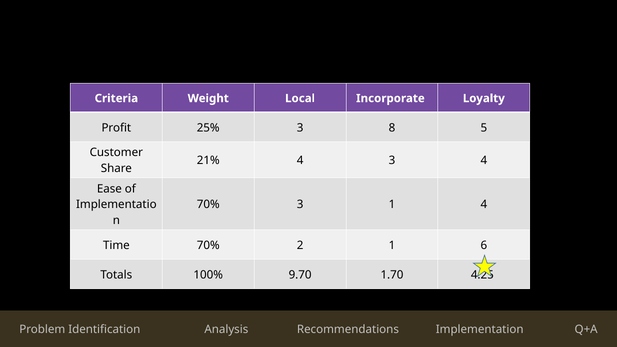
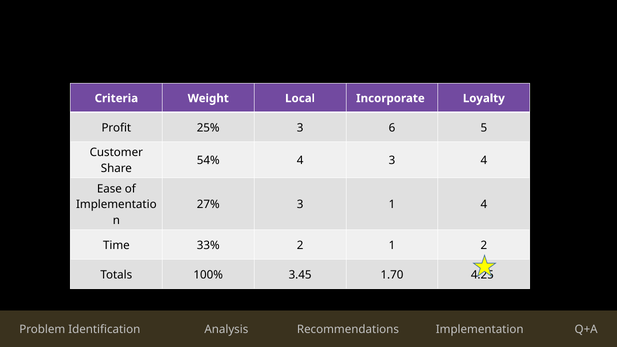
8: 8 -> 6
21%: 21% -> 54%
70% at (208, 205): 70% -> 27%
Time 70%: 70% -> 33%
1 6: 6 -> 2
9.70: 9.70 -> 3.45
